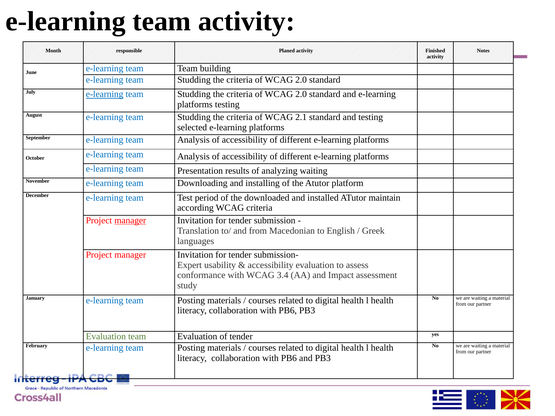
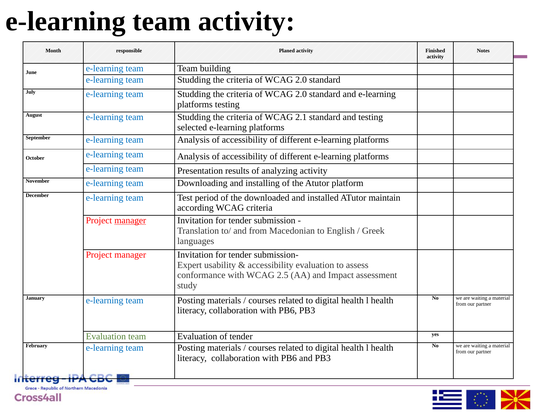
e-learning at (105, 94) underline: present -> none
analyzing waiting: waiting -> activity
3.4: 3.4 -> 2.5
